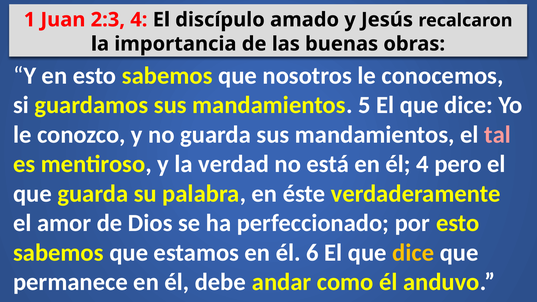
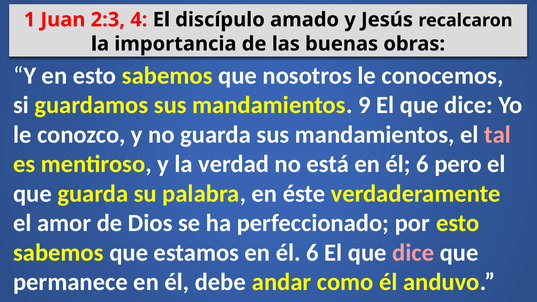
5: 5 -> 9
está en él 4: 4 -> 6
dice at (413, 253) colour: yellow -> pink
